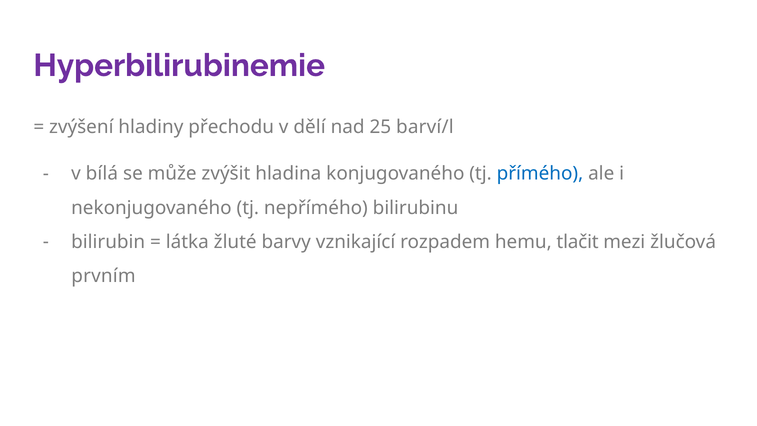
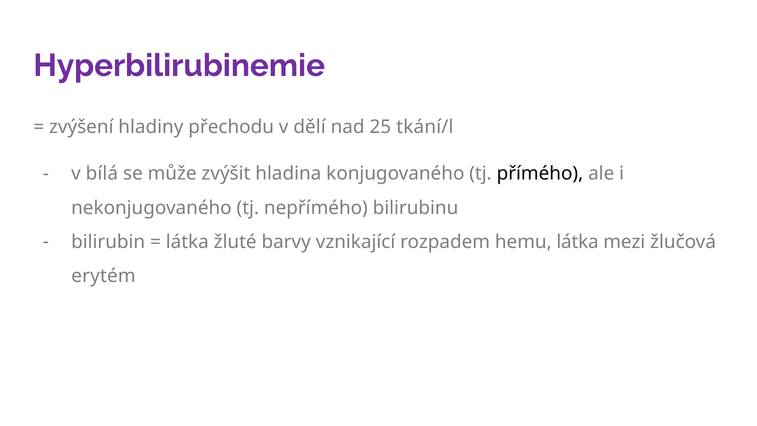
barví/l: barví/l -> tkání/l
přímého colour: blue -> black
hemu tlačit: tlačit -> látka
prvním: prvním -> erytém
